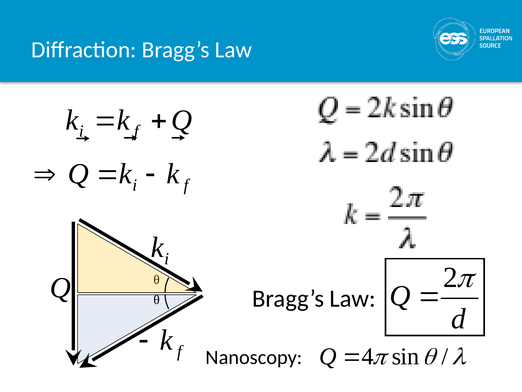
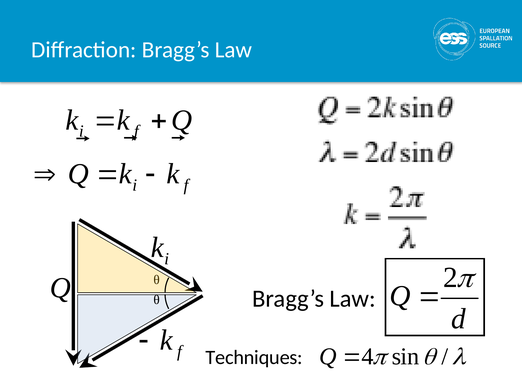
Nanoscopy: Nanoscopy -> Techniques
